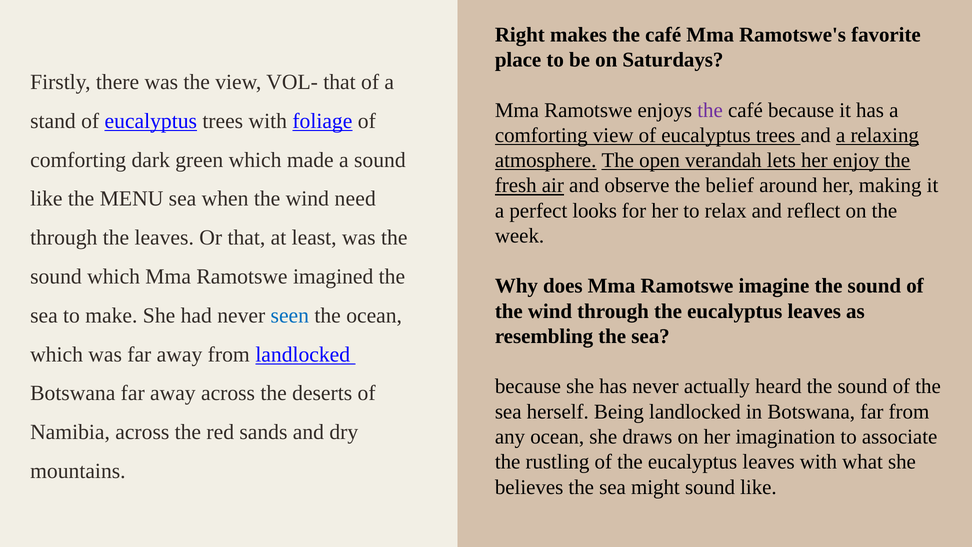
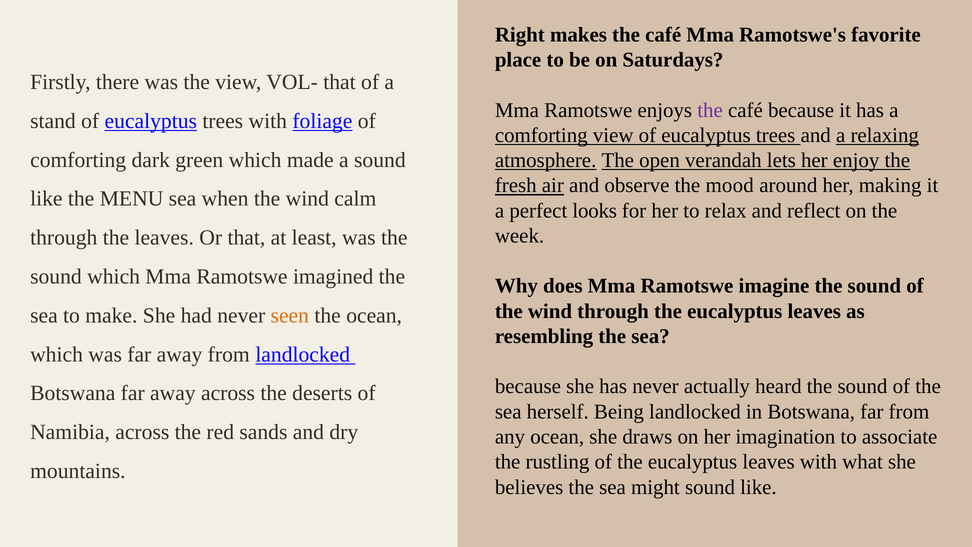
belief: belief -> mood
need: need -> calm
seen colour: blue -> orange
